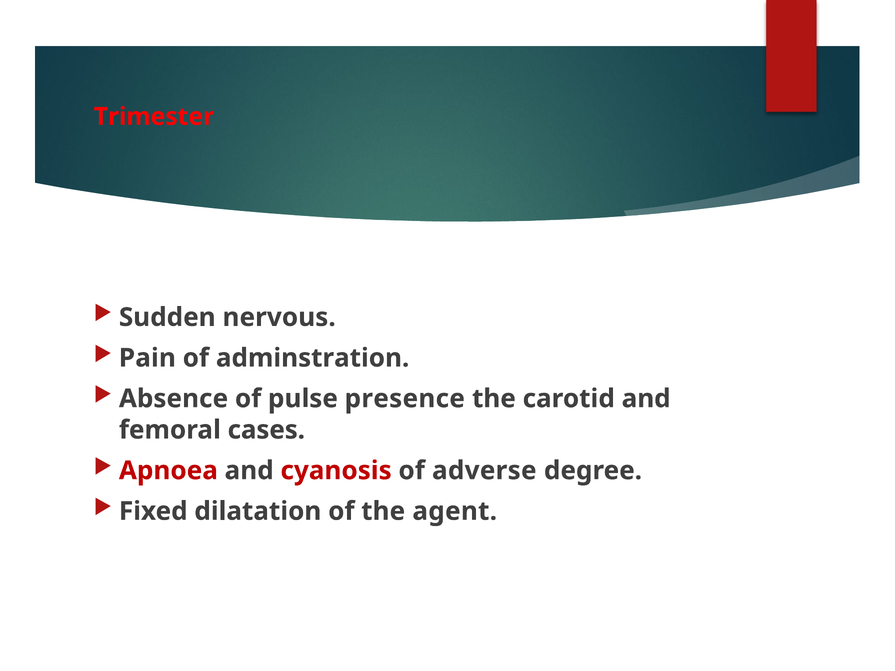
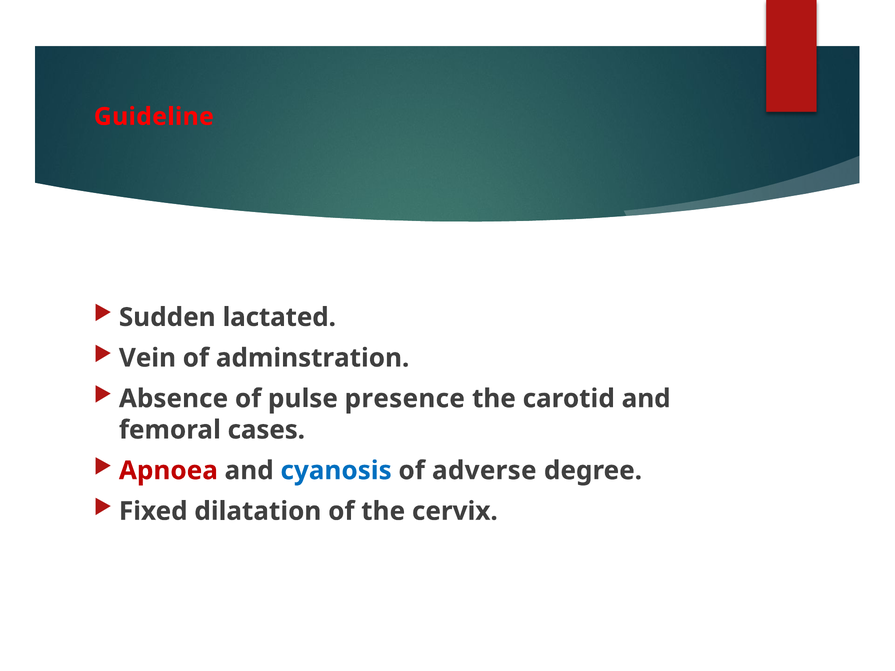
Trimester: Trimester -> Guideline
nervous: nervous -> lactated
Pain: Pain -> Vein
cyanosis colour: red -> blue
agent: agent -> cervix
